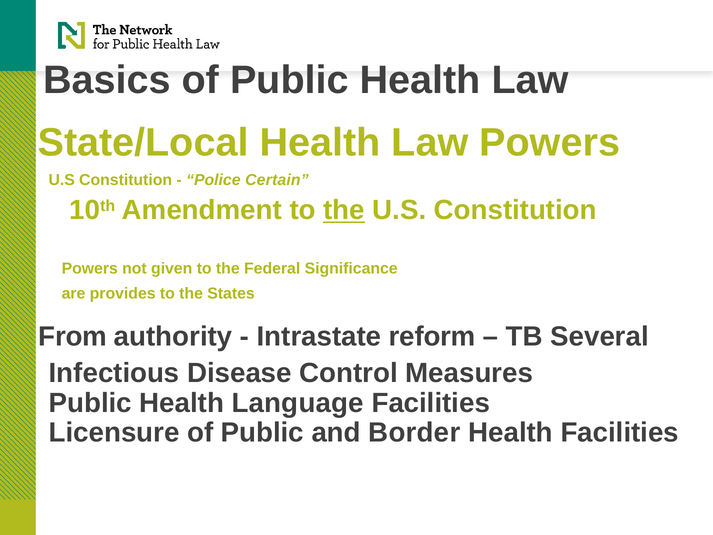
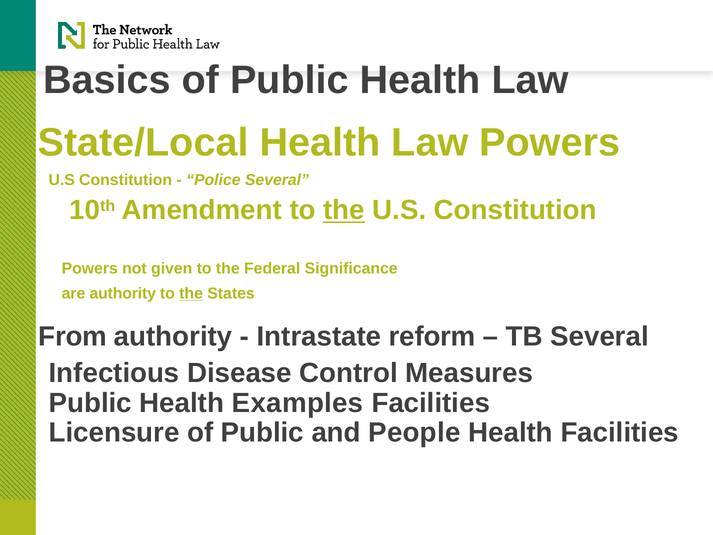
Police Certain: Certain -> Several
are provides: provides -> authority
the at (191, 293) underline: none -> present
Language: Language -> Examples
Border: Border -> People
